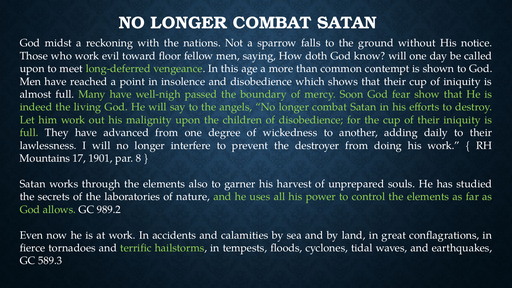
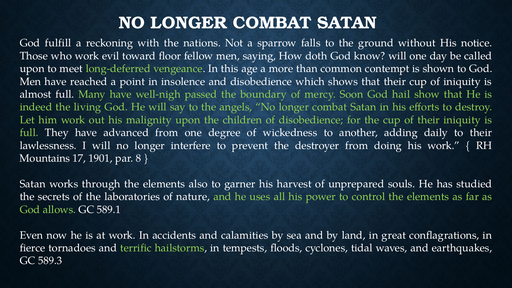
midst: midst -> fulfill
fear: fear -> hail
989.2: 989.2 -> 589.1
